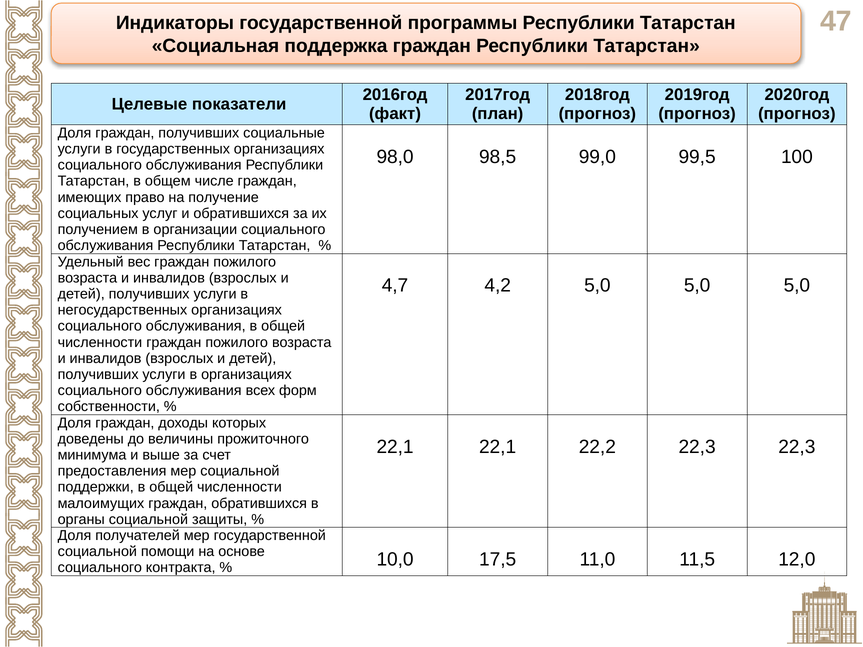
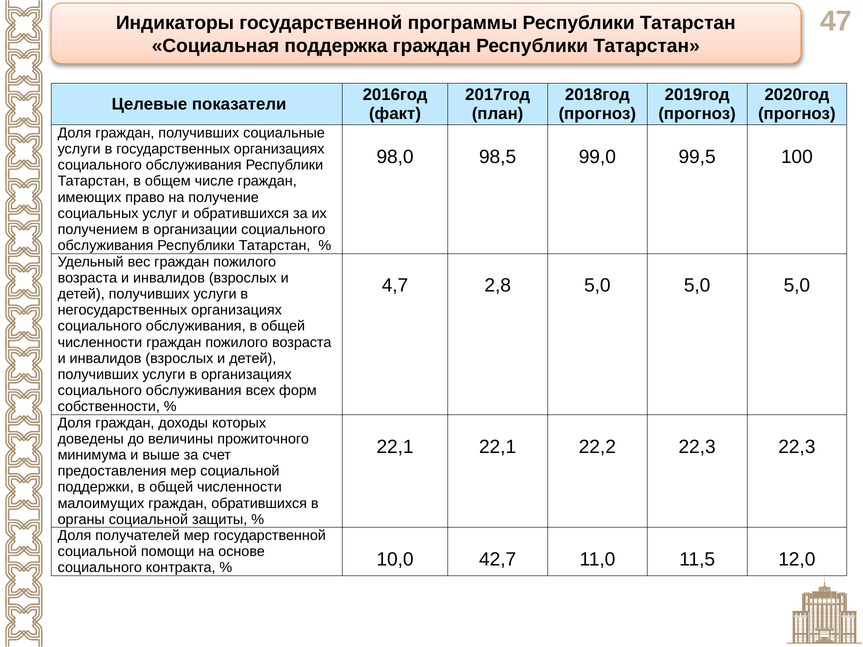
4,2: 4,2 -> 2,8
17,5: 17,5 -> 42,7
